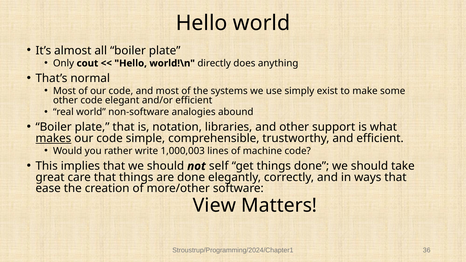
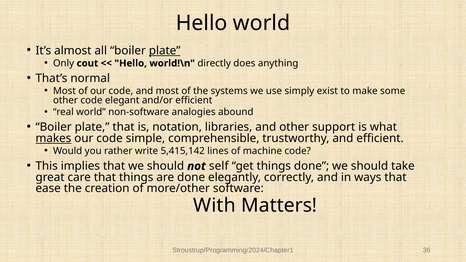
plate at (165, 51) underline: none -> present
1,000,003: 1,000,003 -> 5,415,142
View: View -> With
